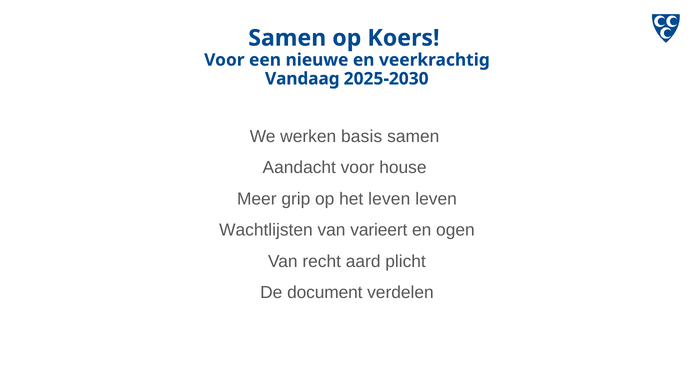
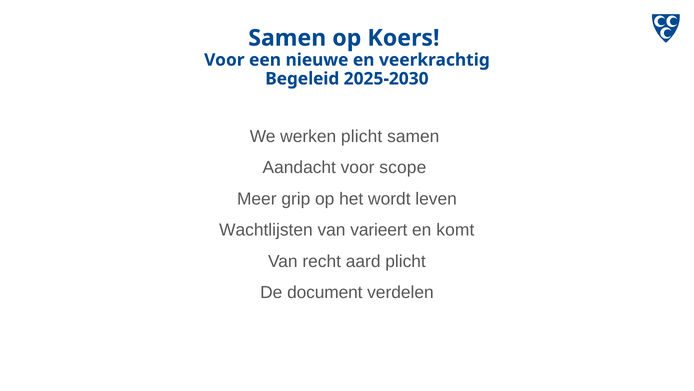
Vandaag: Vandaag -> Begeleid
werken basis: basis -> plicht
house: house -> scope
het leven: leven -> wordt
ogen: ogen -> komt
